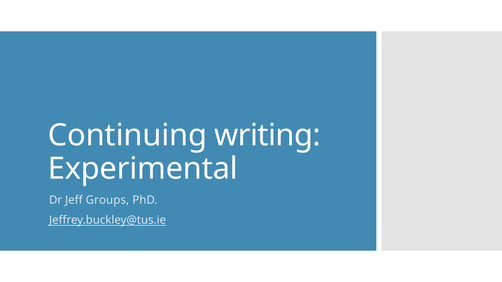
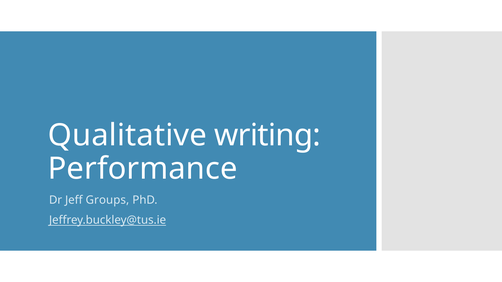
Continuing: Continuing -> Qualitative
Experimental: Experimental -> Performance
